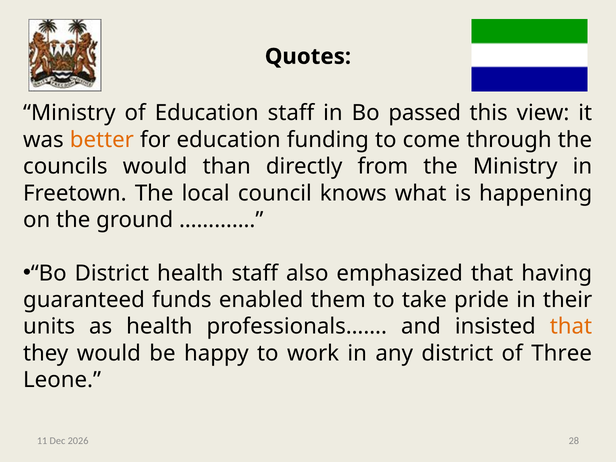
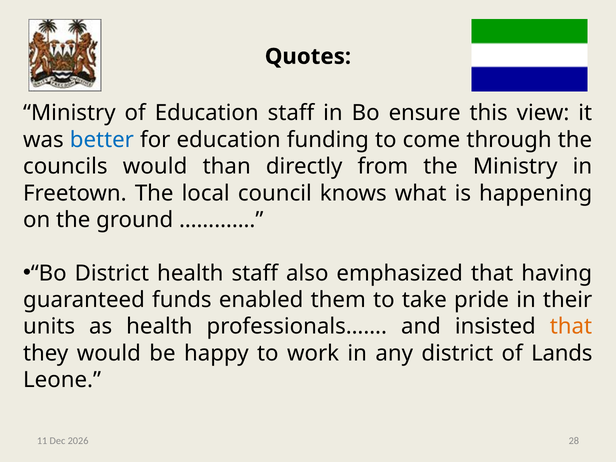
passed: passed -> ensure
better colour: orange -> blue
Three: Three -> Lands
